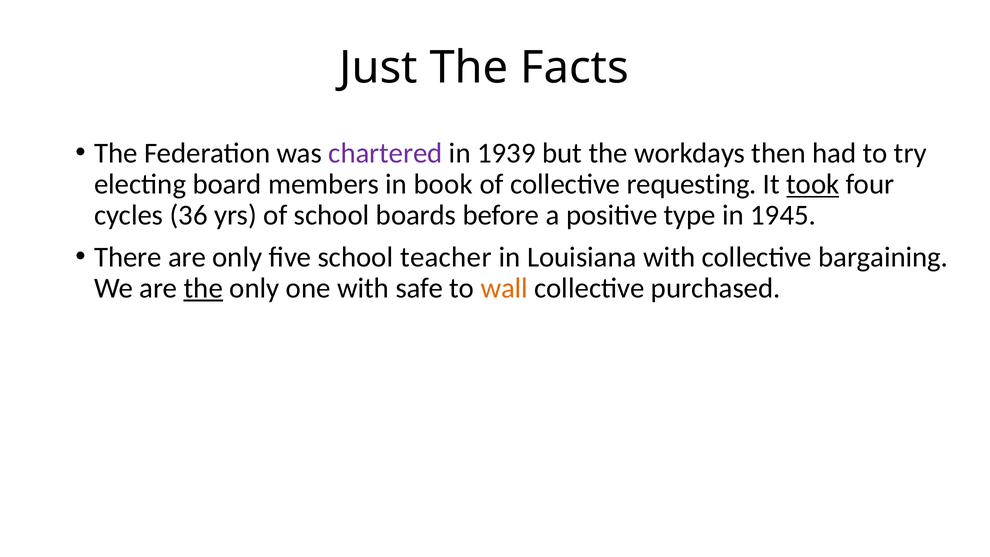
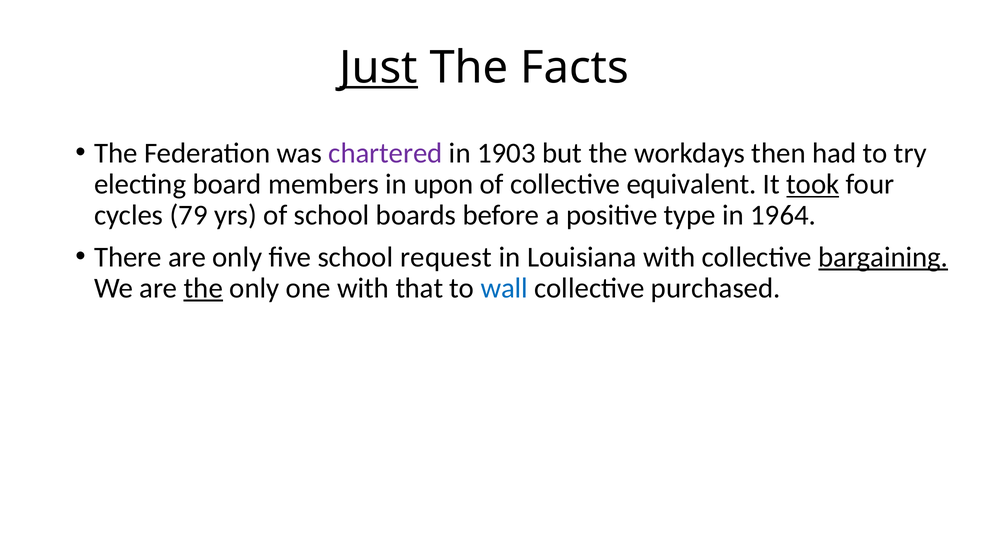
Just underline: none -> present
1939: 1939 -> 1903
book: book -> upon
requesting: requesting -> equivalent
36: 36 -> 79
1945: 1945 -> 1964
teacher: teacher -> request
bargaining underline: none -> present
safe: safe -> that
wall colour: orange -> blue
